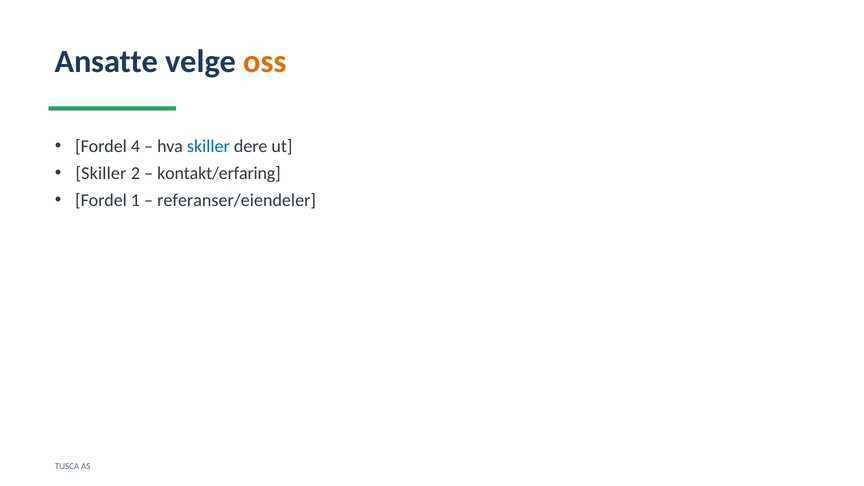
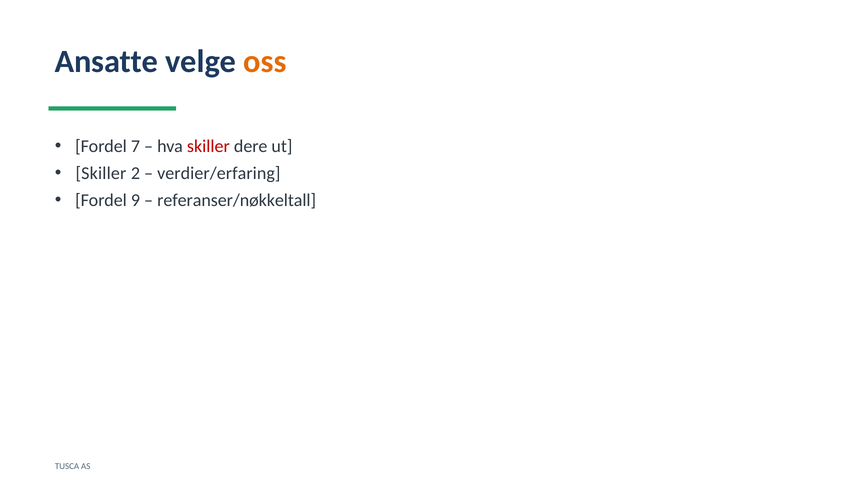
4: 4 -> 7
skiller at (208, 146) colour: blue -> red
kontakt/erfaring: kontakt/erfaring -> verdier/erfaring
1: 1 -> 9
referanser/eiendeler: referanser/eiendeler -> referanser/nøkkeltall
